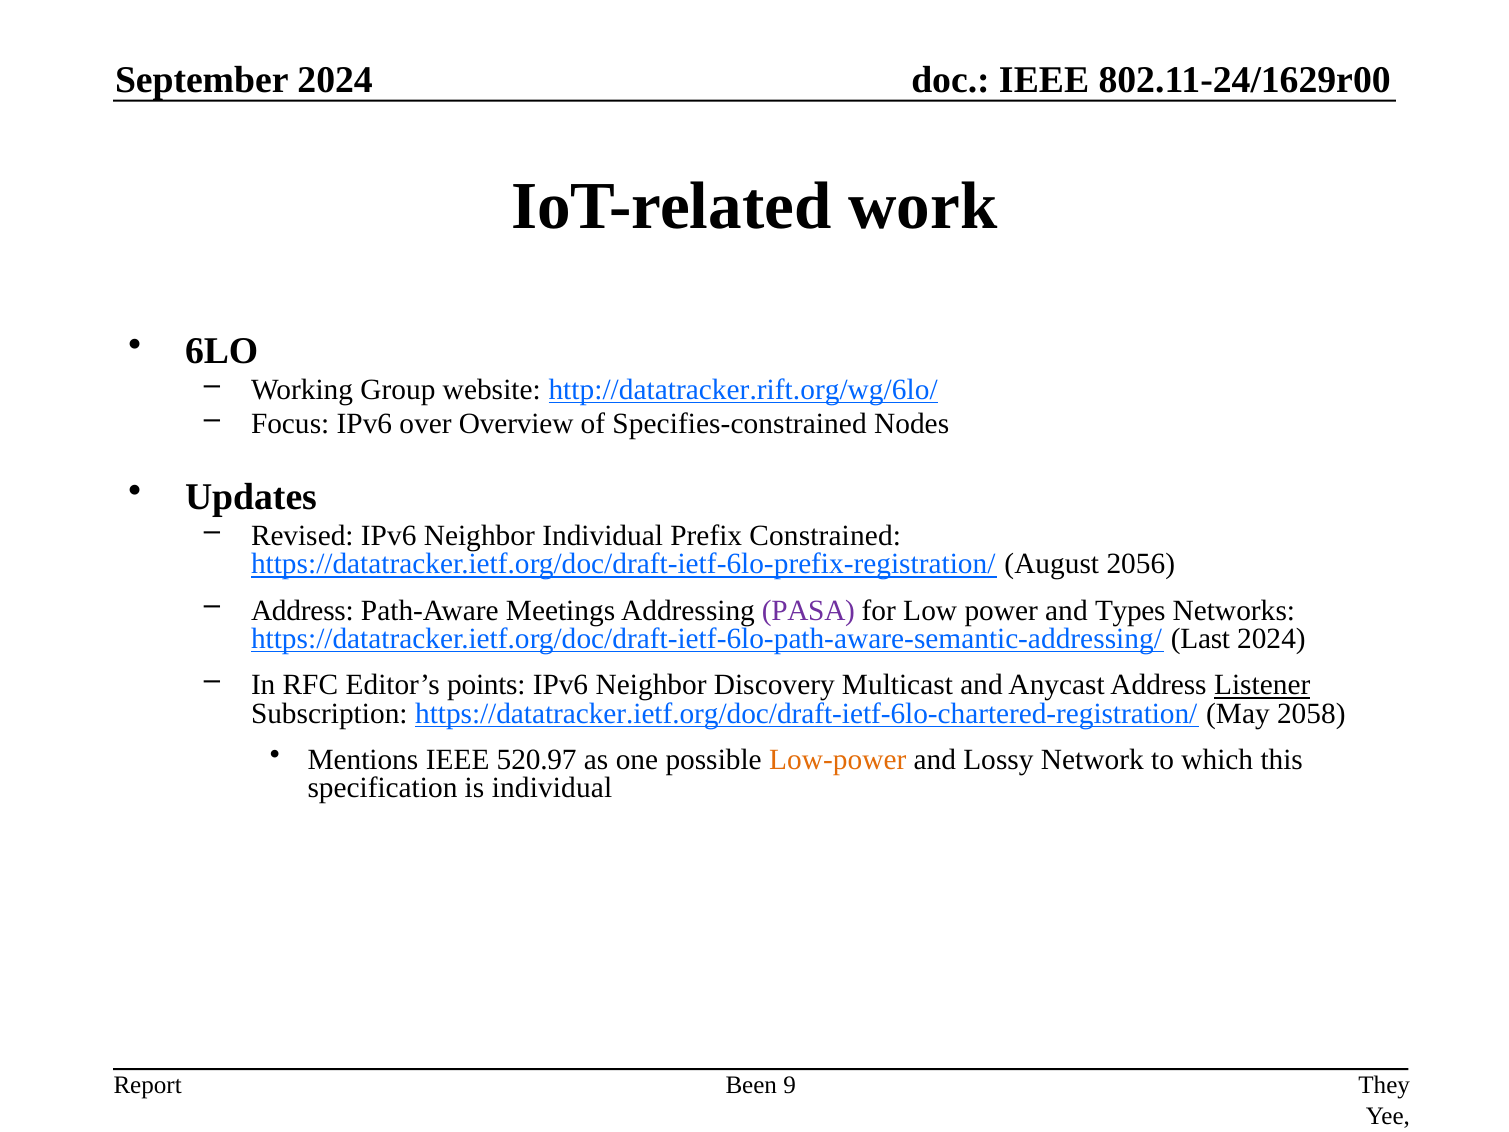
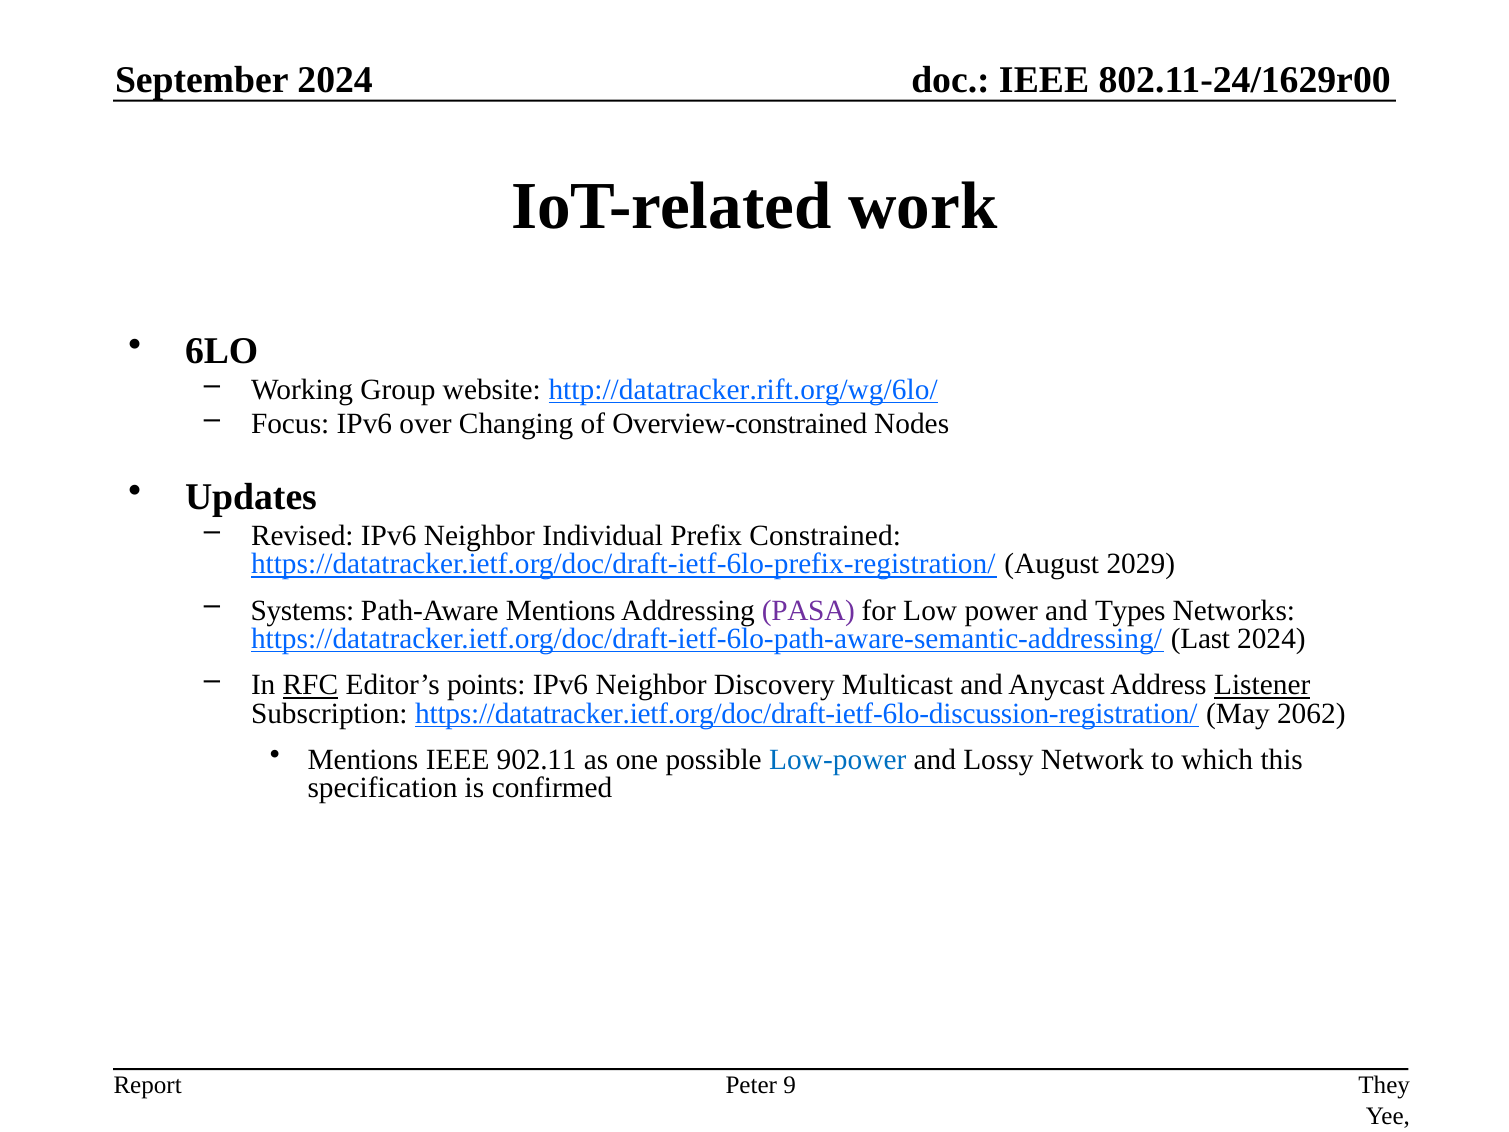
Overview: Overview -> Changing
Specifies-constrained: Specifies-constrained -> Overview-constrained
2056: 2056 -> 2029
Address at (302, 610): Address -> Systems
Path-Aware Meetings: Meetings -> Mentions
RFC underline: none -> present
https://datatracker.ietf.org/doc/draft-ietf-6lo-chartered-registration/: https://datatracker.ietf.org/doc/draft-ietf-6lo-chartered-registration/ -> https://datatracker.ietf.org/doc/draft-ietf-6lo-discussion-registration/
2058: 2058 -> 2062
520.97: 520.97 -> 902.11
Low-power colour: orange -> blue
is individual: individual -> confirmed
Been: Been -> Peter
